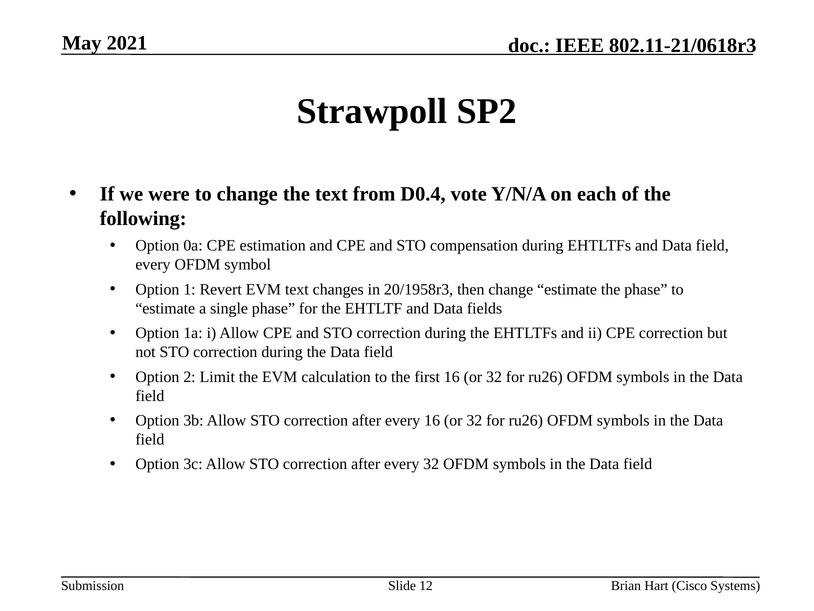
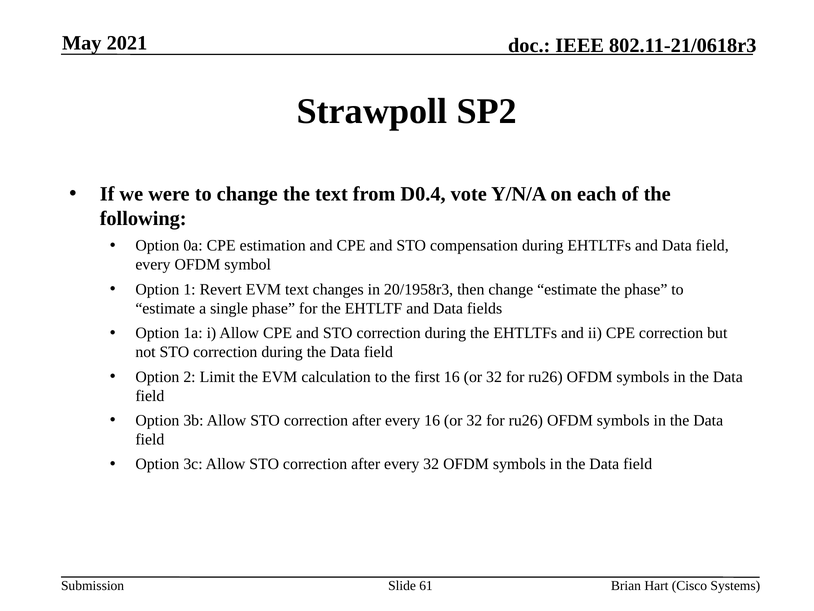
12: 12 -> 61
